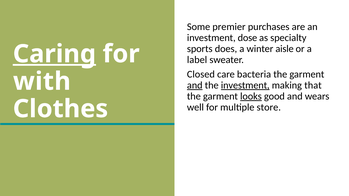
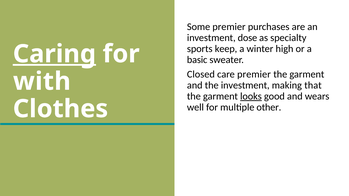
does: does -> keep
aisle: aisle -> high
label: label -> basic
care bacteria: bacteria -> premier
and at (195, 85) underline: present -> none
investment at (245, 85) underline: present -> none
store: store -> other
